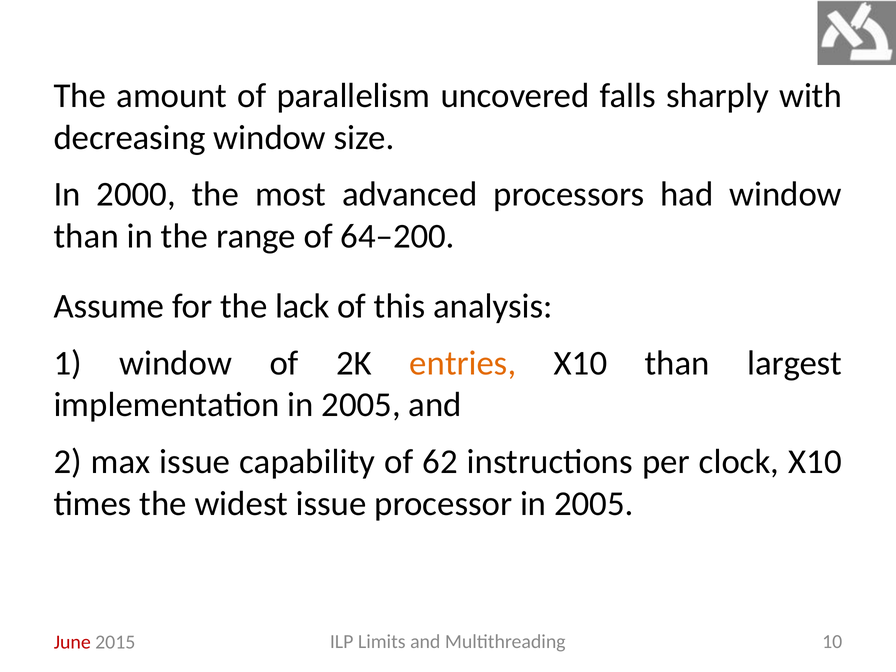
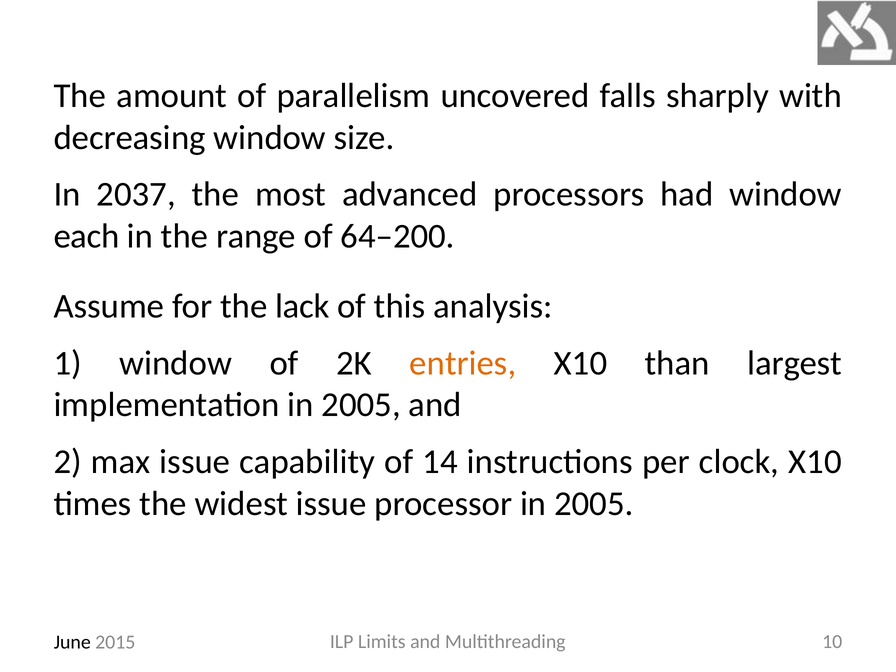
2000: 2000 -> 2037
than at (86, 236): than -> each
62: 62 -> 14
June colour: red -> black
